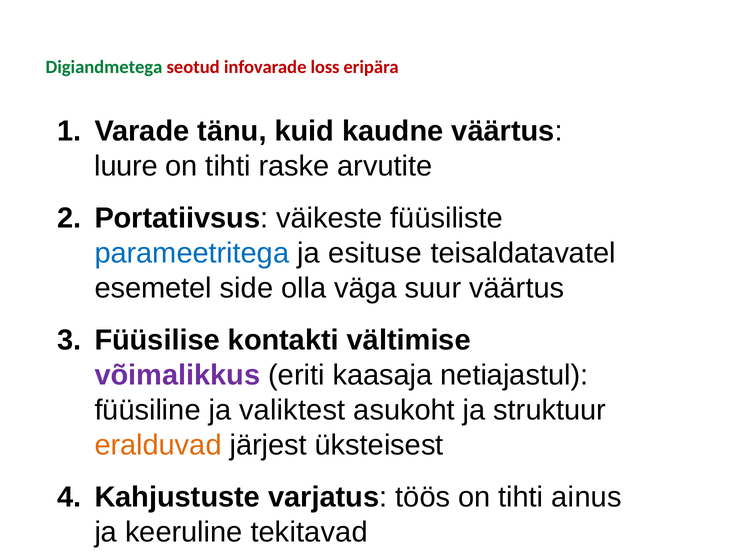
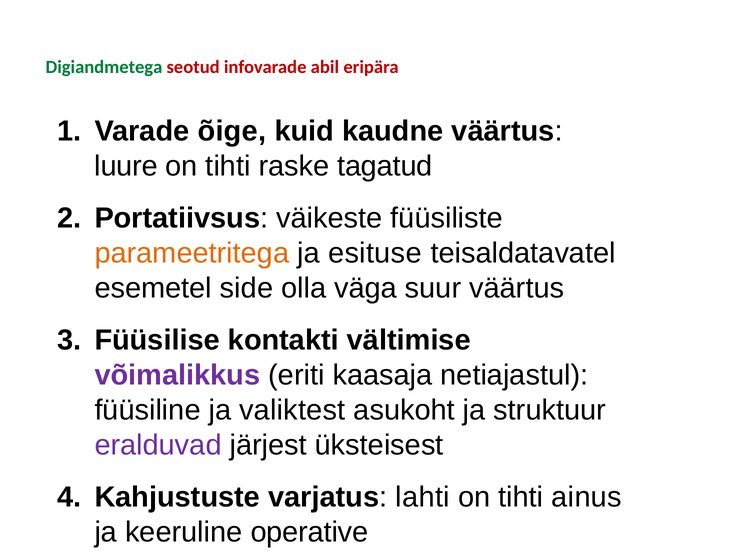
loss: loss -> abil
tänu: tänu -> õige
arvutite: arvutite -> tagatud
parameetritega colour: blue -> orange
eralduvad colour: orange -> purple
töös: töös -> lahti
tekitavad: tekitavad -> operative
